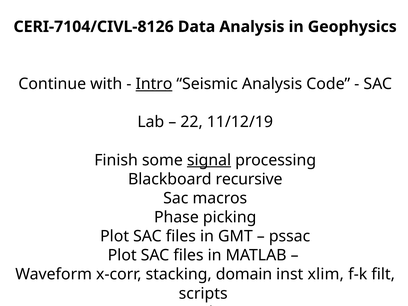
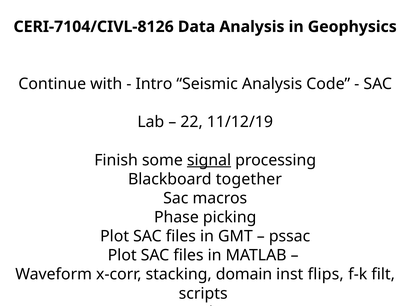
Intro underline: present -> none
recursive: recursive -> together
xlim: xlim -> flips
